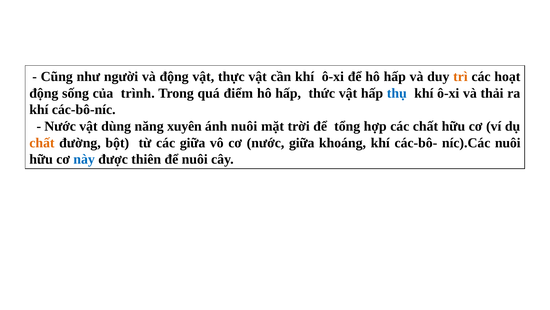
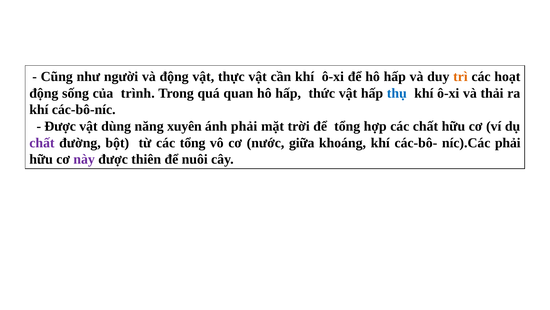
điểm: điểm -> quan
Nước at (60, 126): Nước -> Được
ánh nuôi: nuôi -> phải
chất at (42, 143) colour: orange -> purple
các giữa: giữa -> tổng
níc).Các nuôi: nuôi -> phải
này colour: blue -> purple
